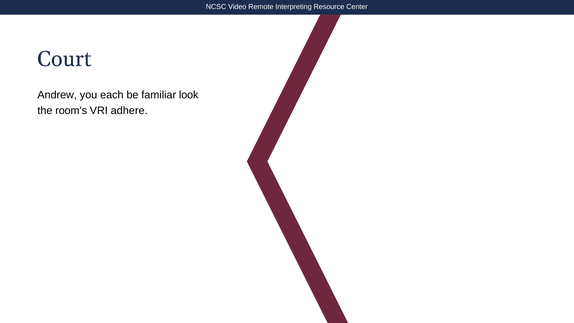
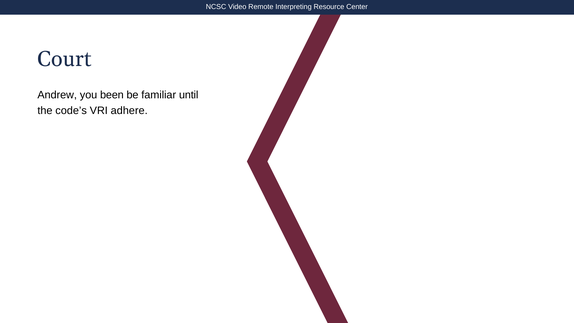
each: each -> been
look: look -> until
room’s: room’s -> code’s
